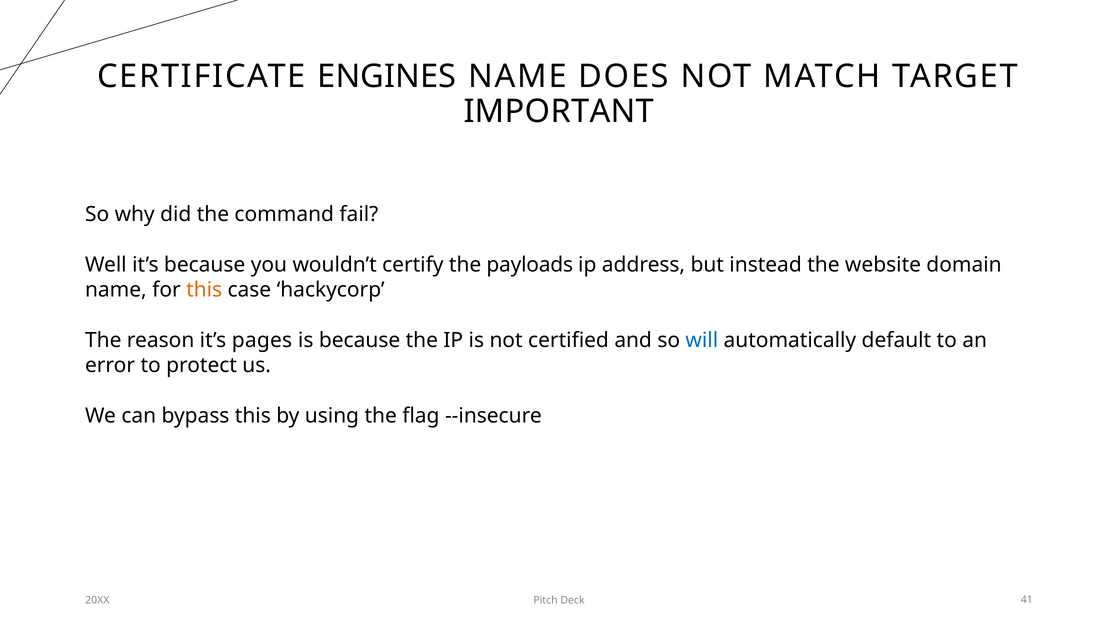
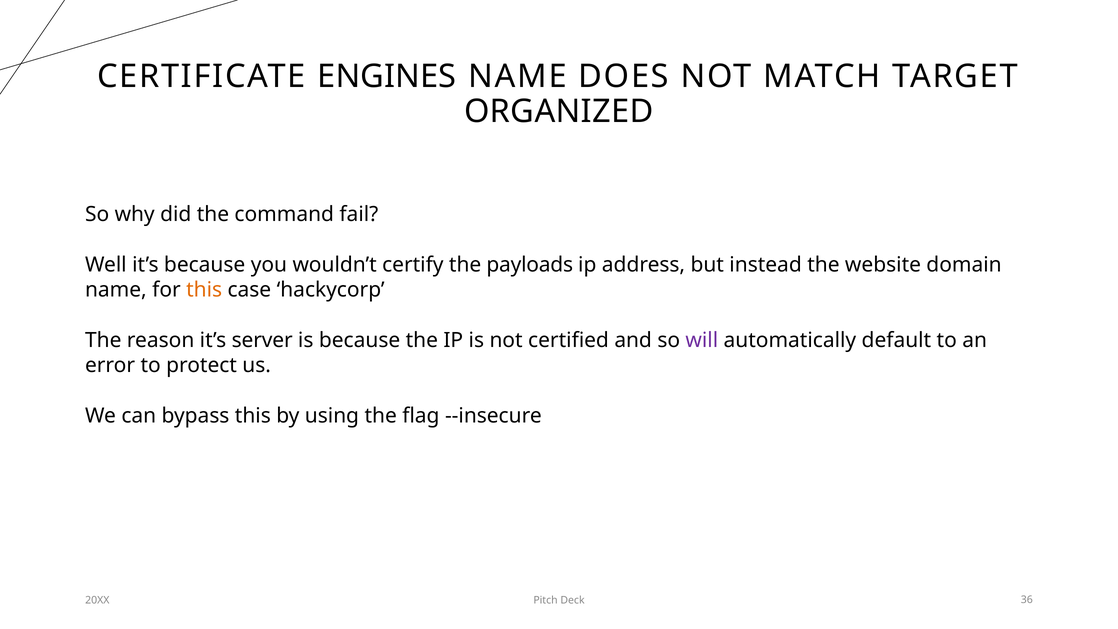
IMPORTANT: IMPORTANT -> ORGANIZED
pages: pages -> server
will colour: blue -> purple
41: 41 -> 36
